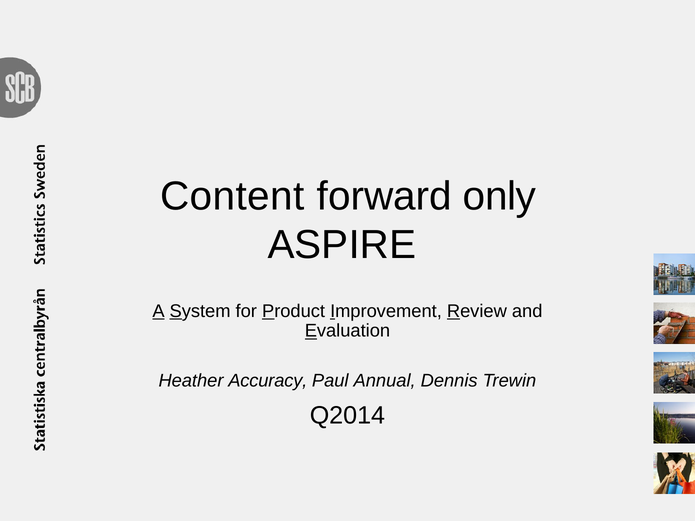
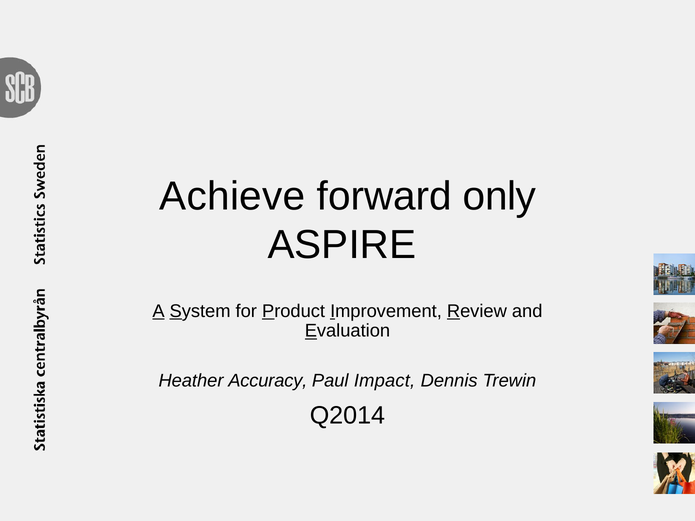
Content: Content -> Achieve
Annual: Annual -> Impact
